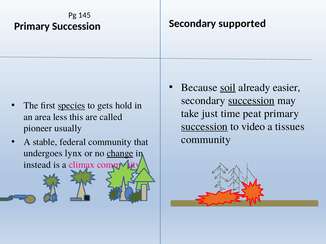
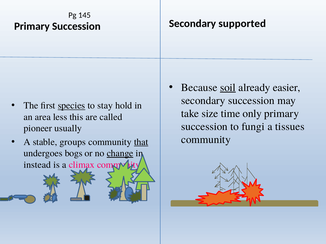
succession at (251, 101) underline: present -> none
gets: gets -> stay
just: just -> size
peat: peat -> only
succession at (204, 127) underline: present -> none
video: video -> fungi
federal: federal -> groups
that underline: none -> present
lynx: lynx -> bogs
